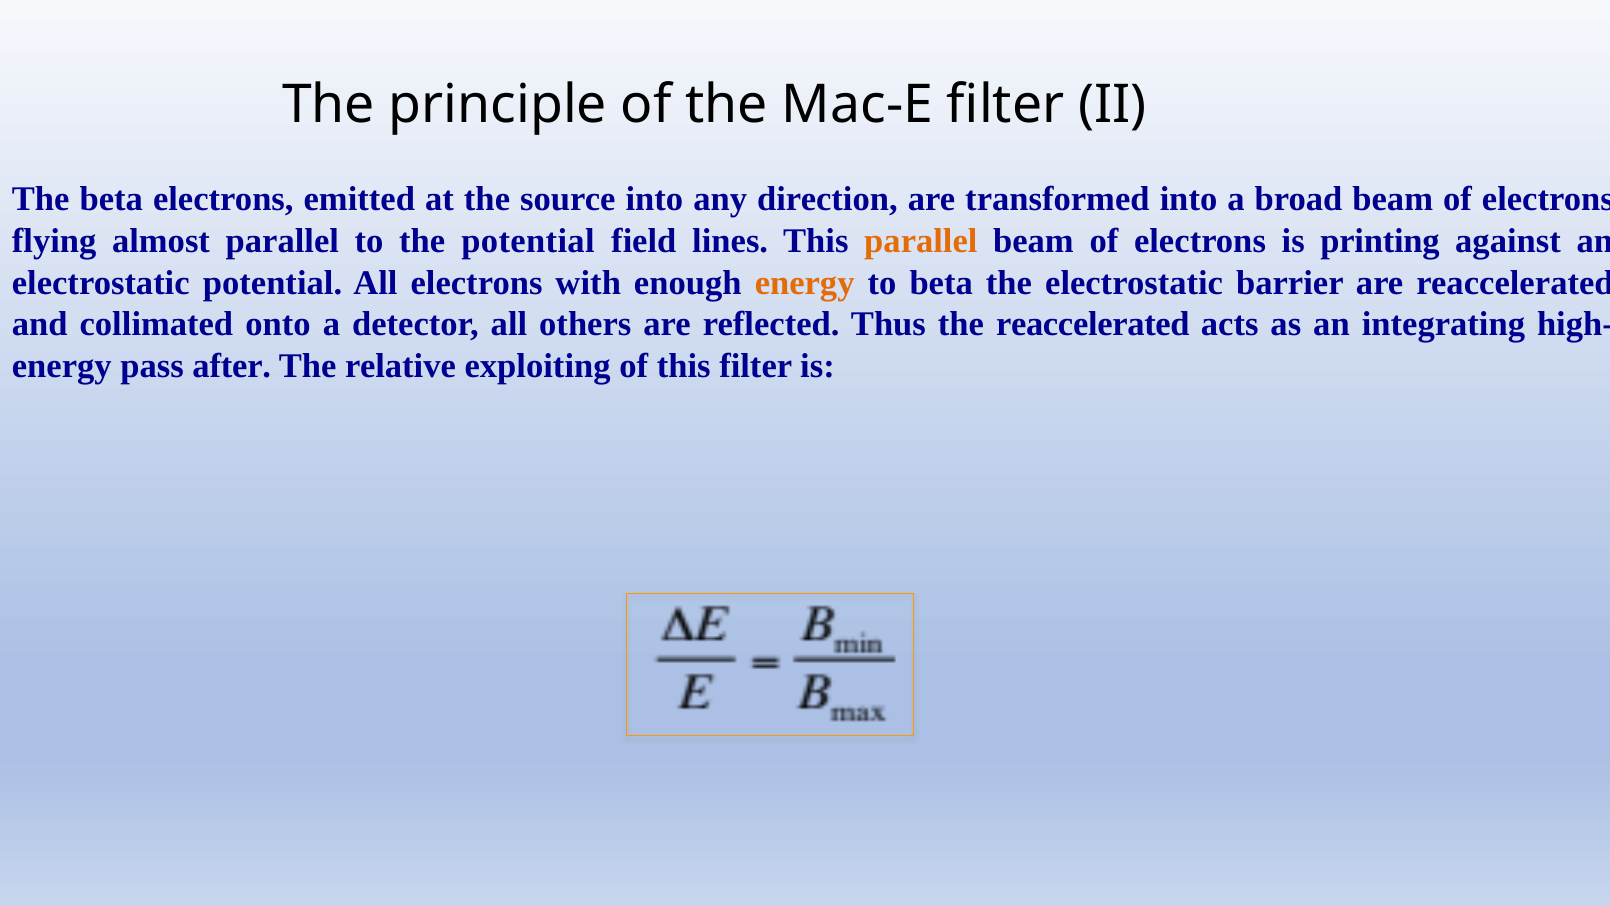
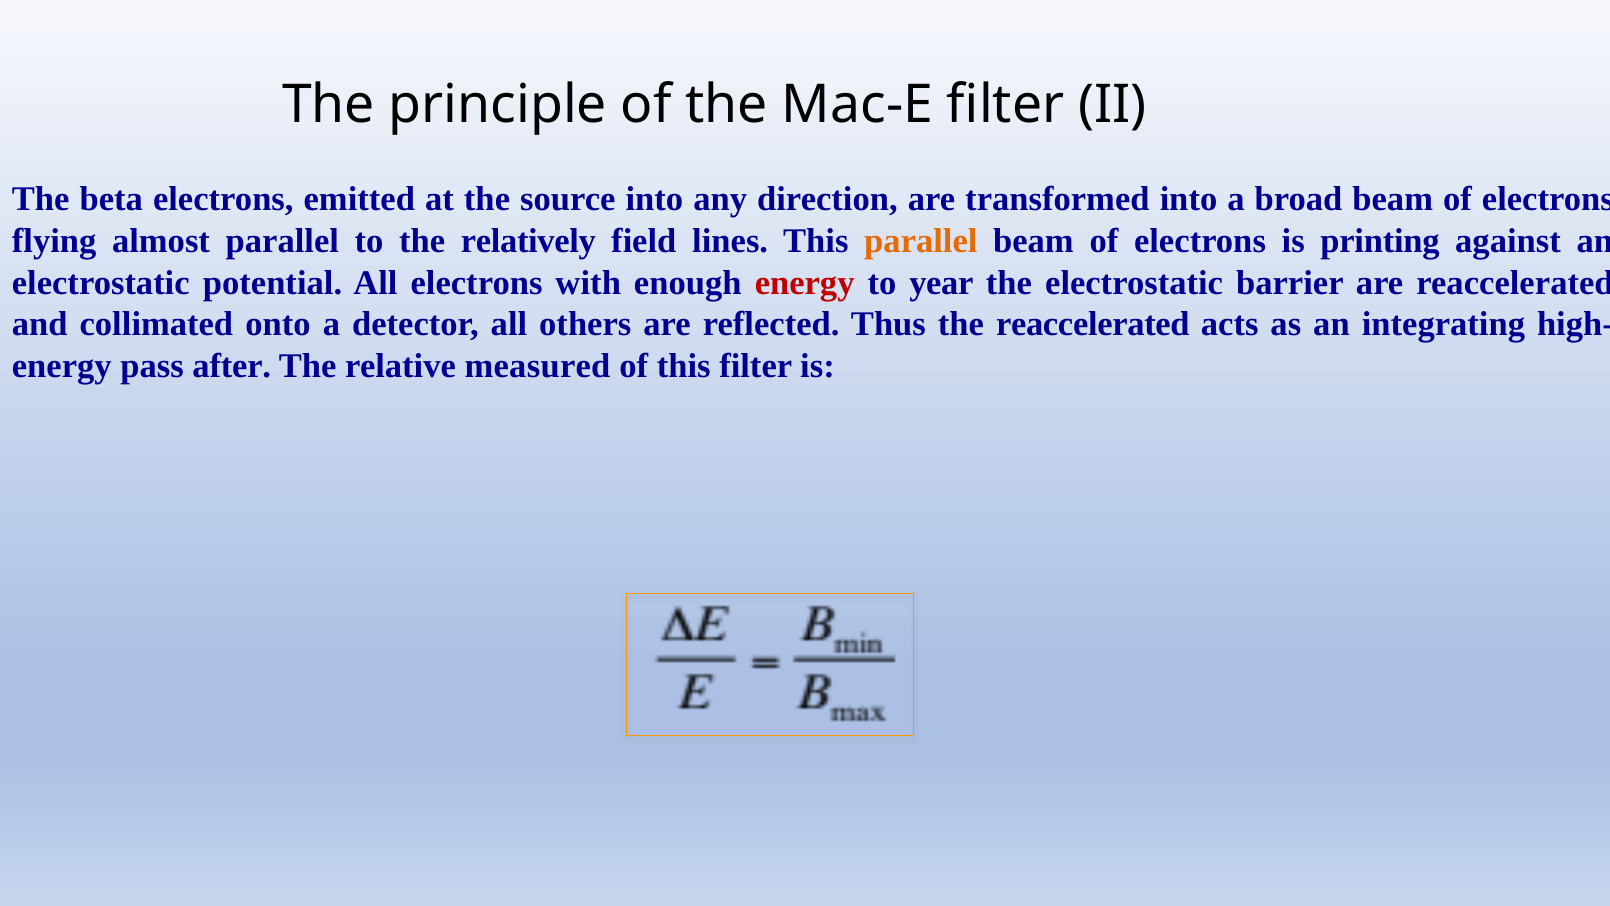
the potential: potential -> relatively
energy at (805, 283) colour: orange -> red
to beta: beta -> year
exploiting: exploiting -> measured
